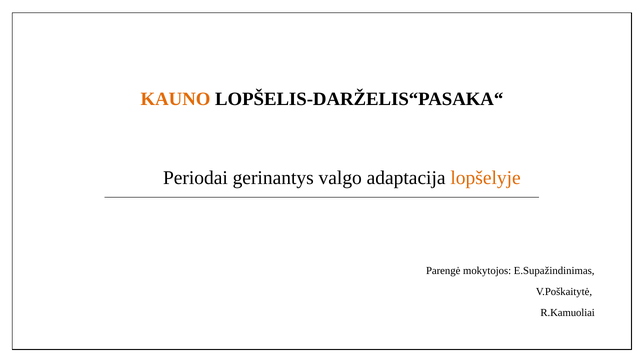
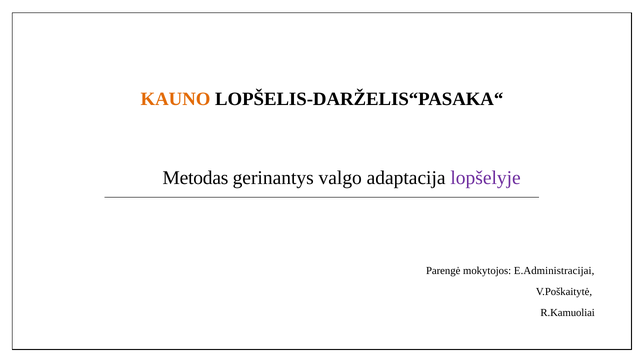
Periodai: Periodai -> Metodas
lopšelyje colour: orange -> purple
E.Supažindinimas: E.Supažindinimas -> E.Administracijai
